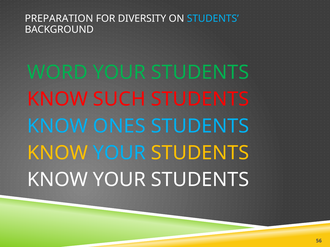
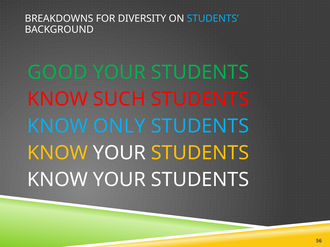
PREPARATION: PREPARATION -> BREAKDOWNS
WORD: WORD -> GOOD
ONES: ONES -> ONLY
YOUR at (119, 153) colour: light blue -> white
